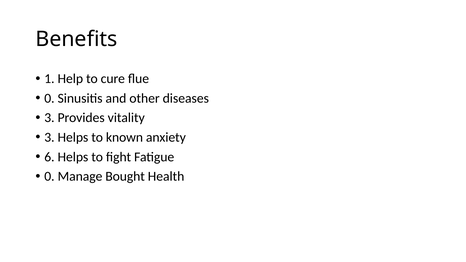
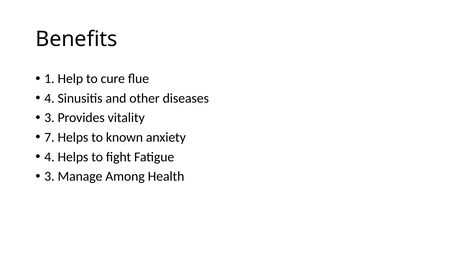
0 at (49, 98): 0 -> 4
3 at (49, 137): 3 -> 7
6 at (49, 157): 6 -> 4
0 at (49, 176): 0 -> 3
Bought: Bought -> Among
